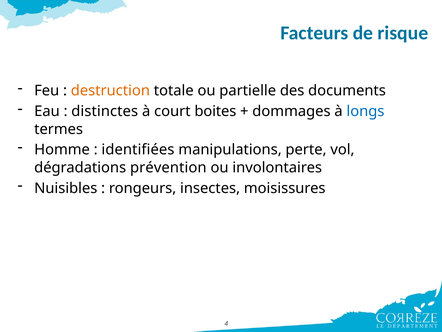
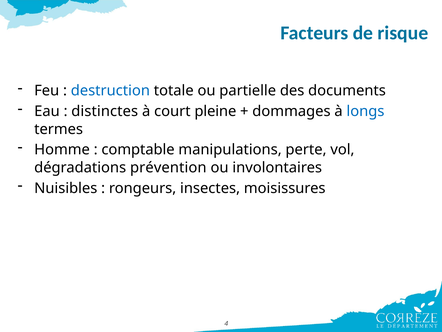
destruction colour: orange -> blue
boites: boites -> pleine
identifiées: identifiées -> comptable
